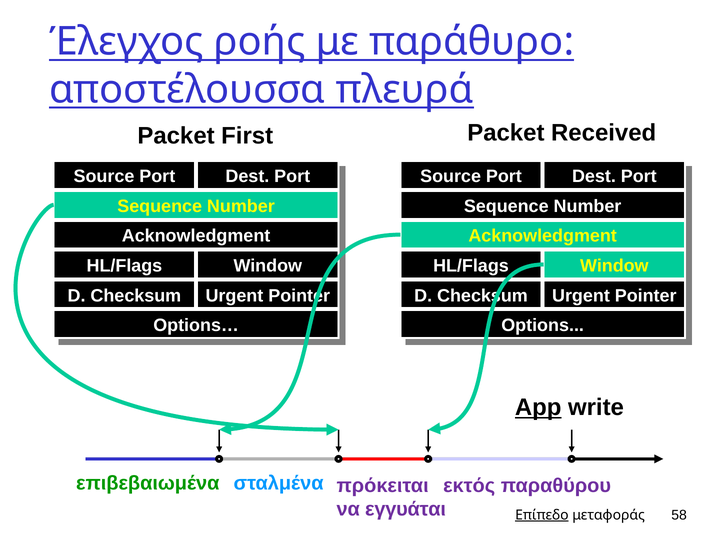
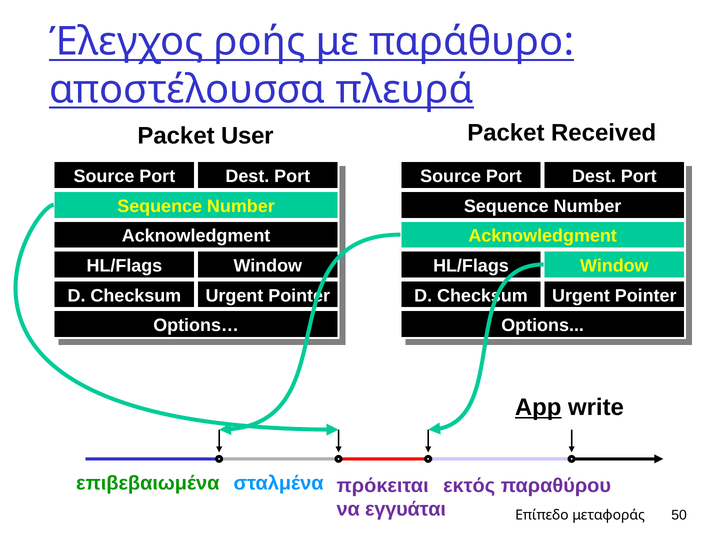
First: First -> User
Επίπεδο underline: present -> none
58: 58 -> 50
